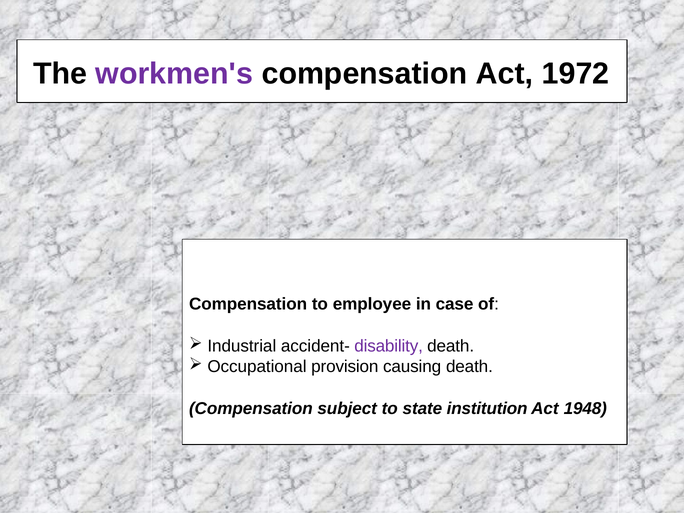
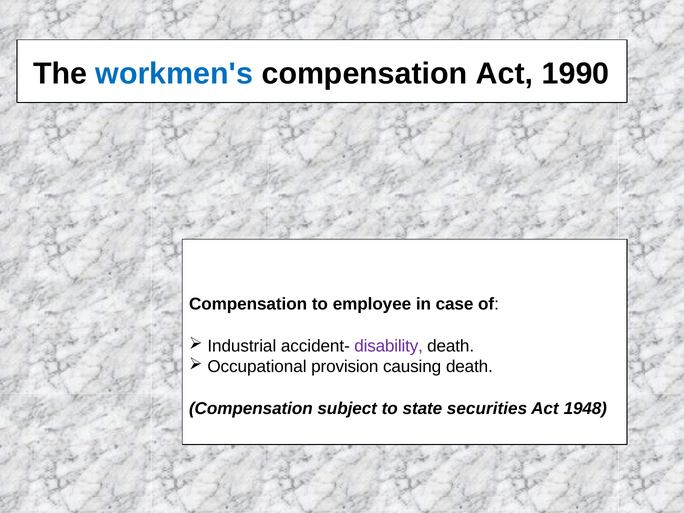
workmen's colour: purple -> blue
1972: 1972 -> 1990
institution: institution -> securities
